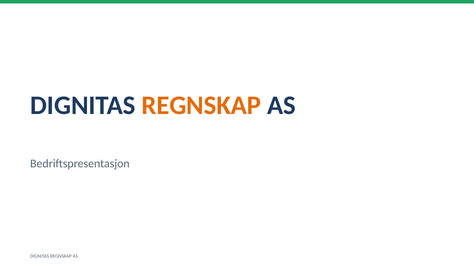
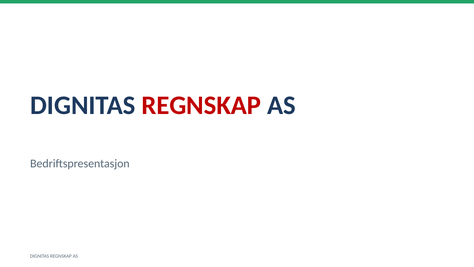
REGNSKAP at (201, 105) colour: orange -> red
